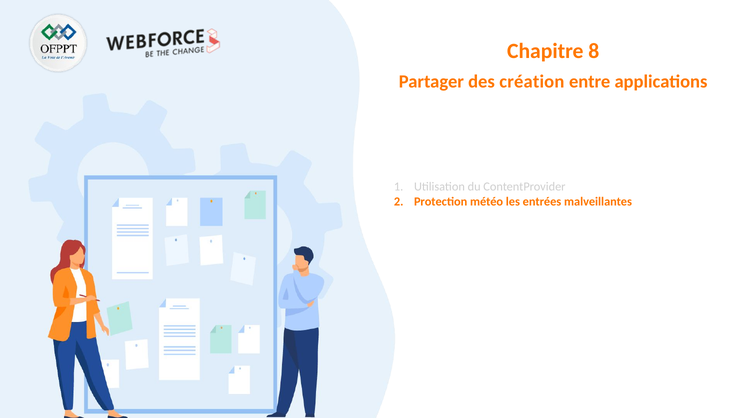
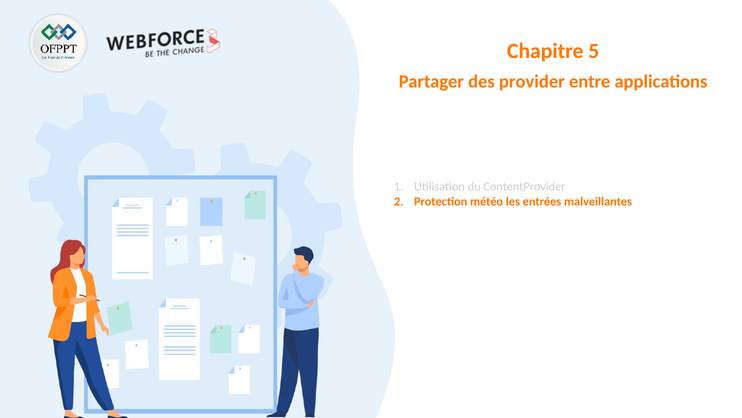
8: 8 -> 5
création: création -> provider
